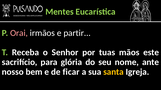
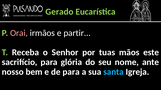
Mentes: Mentes -> Gerado
de ficar: ficar -> para
santa colour: yellow -> light blue
